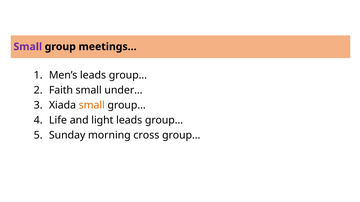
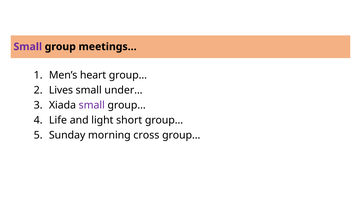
Men’s leads: leads -> heart
Faith: Faith -> Lives
small at (92, 105) colour: orange -> purple
light leads: leads -> short
